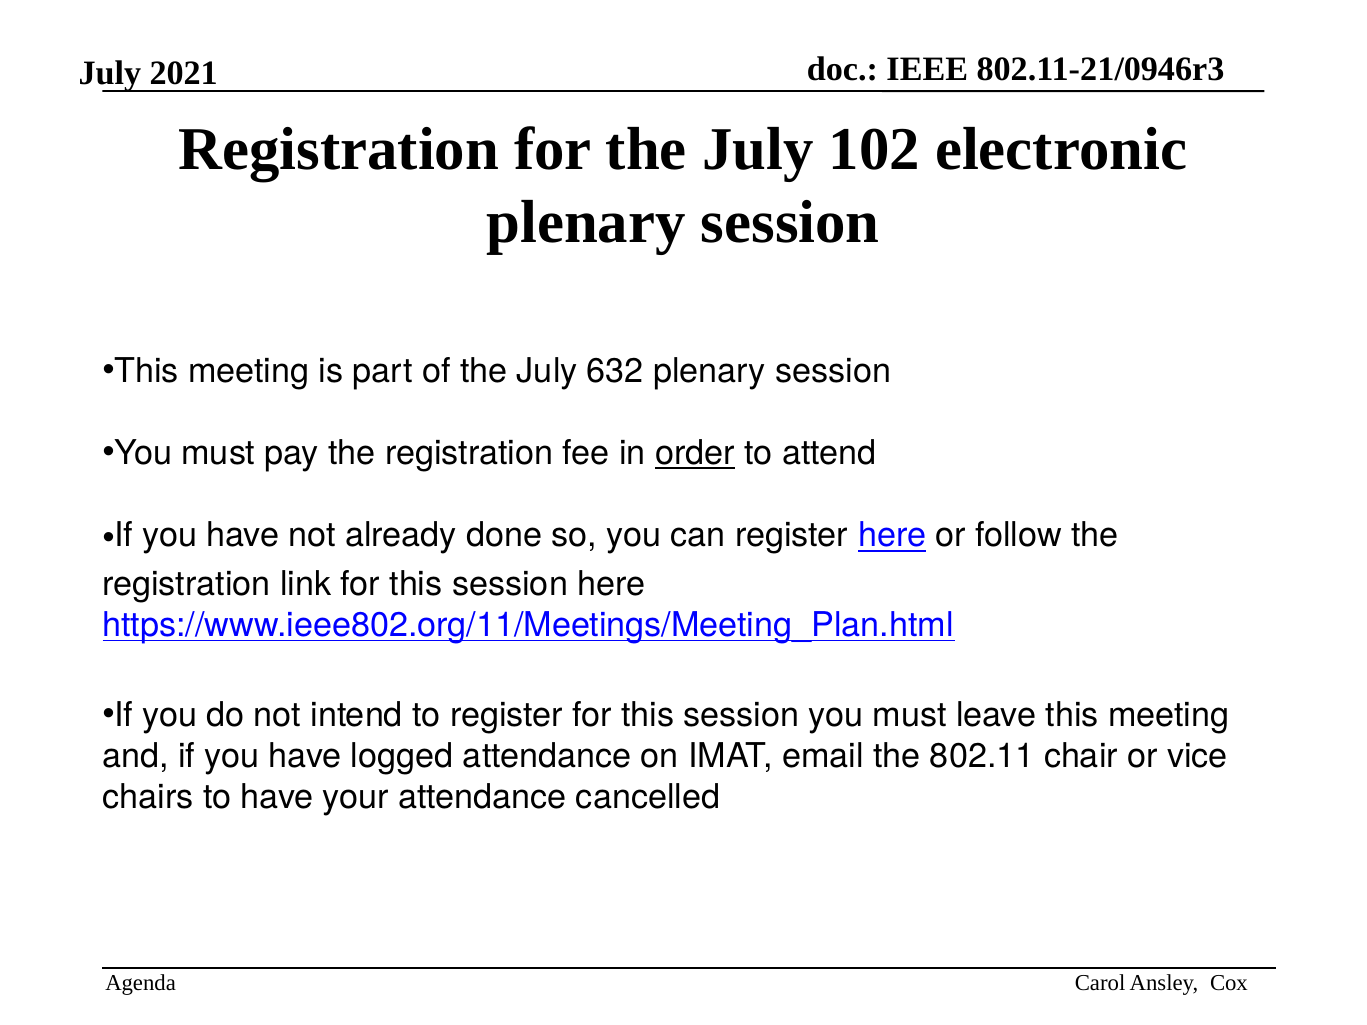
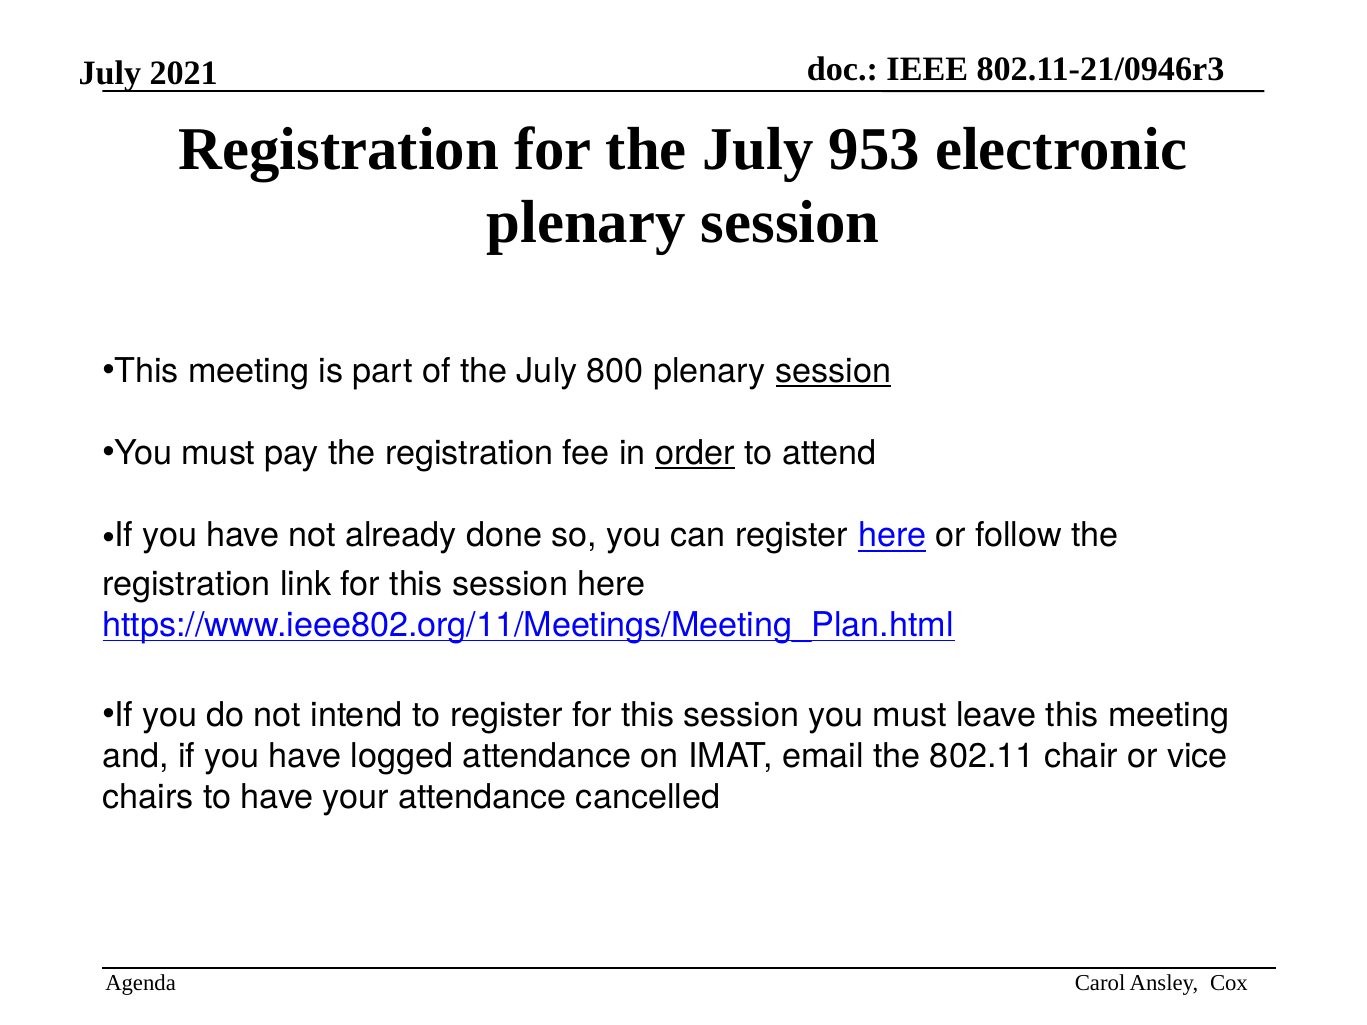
102: 102 -> 953
632: 632 -> 800
session at (833, 371) underline: none -> present
